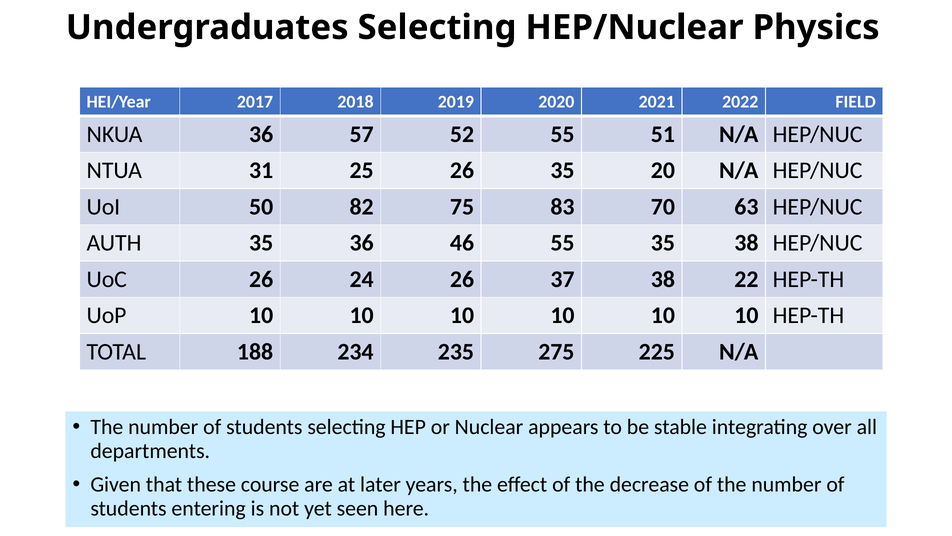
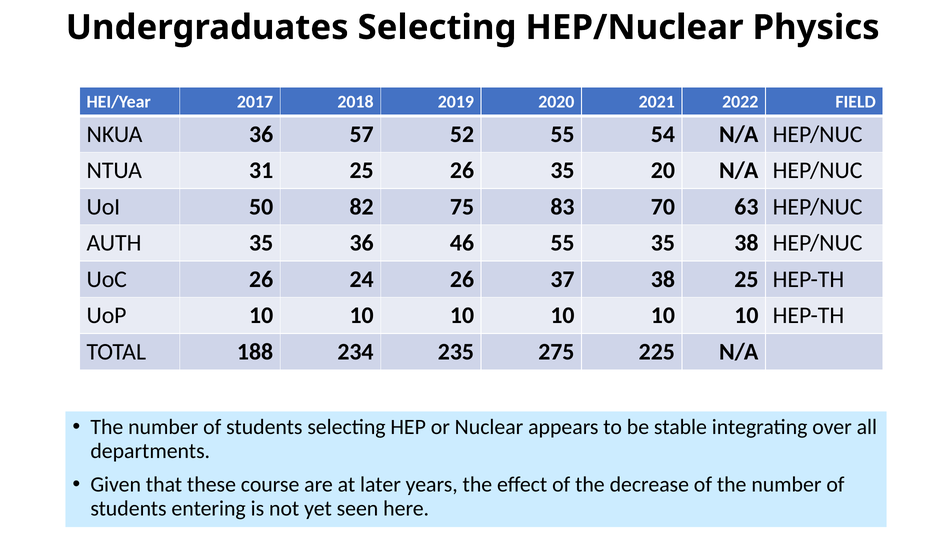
51: 51 -> 54
38 22: 22 -> 25
